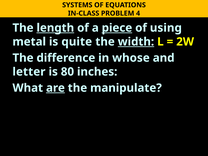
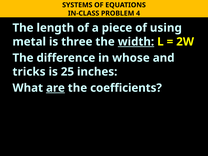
length underline: present -> none
piece underline: present -> none
quite: quite -> three
letter: letter -> tricks
80: 80 -> 25
manipulate: manipulate -> coefficients
